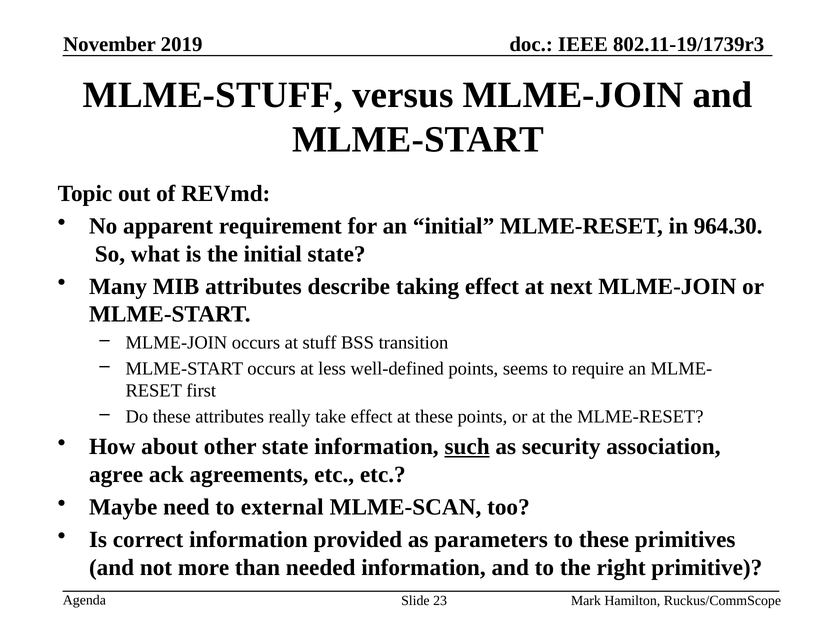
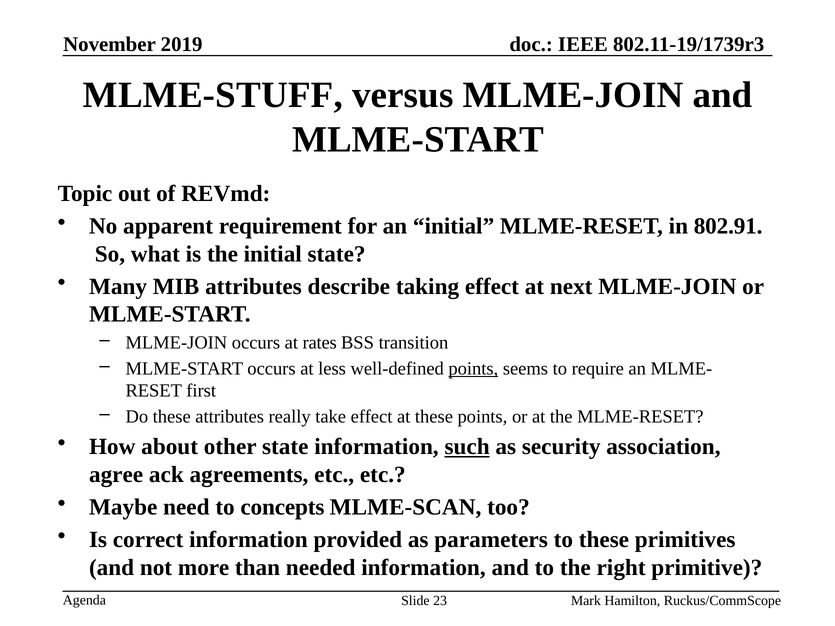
964.30: 964.30 -> 802.91
stuff: stuff -> rates
points at (473, 369) underline: none -> present
external: external -> concepts
